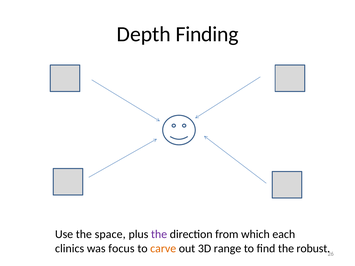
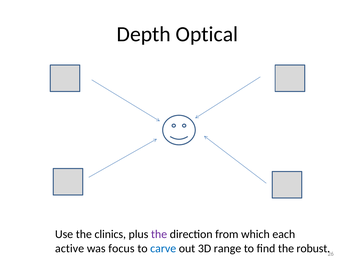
Finding: Finding -> Optical
space: space -> clinics
clinics: clinics -> active
carve colour: orange -> blue
